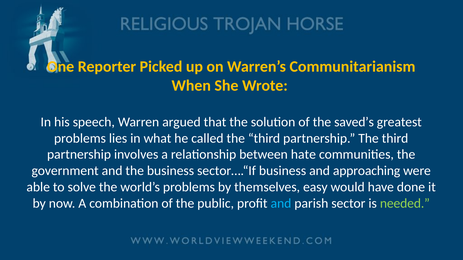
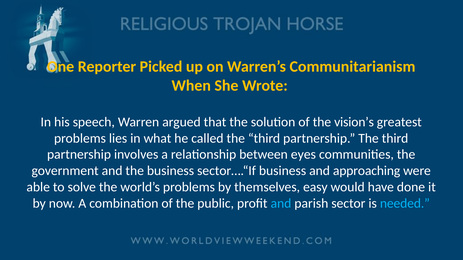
saved’s: saved’s -> vision’s
hate: hate -> eyes
needed colour: light green -> light blue
